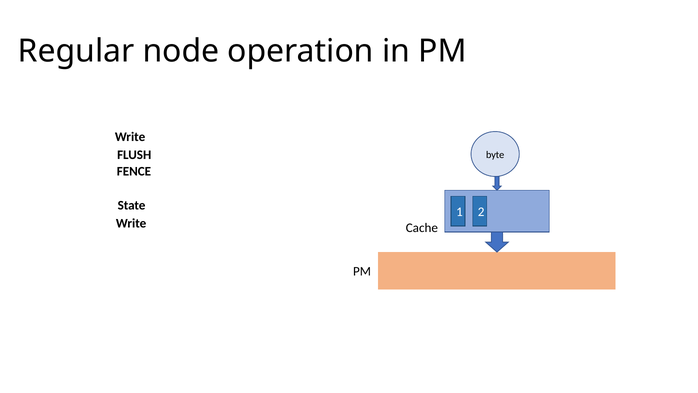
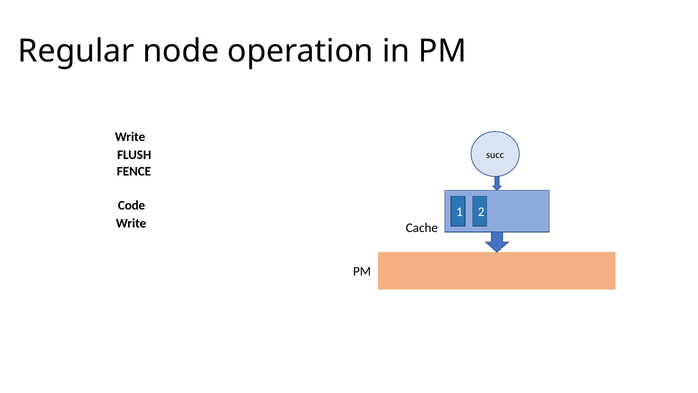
byte: byte -> succ
State: State -> Code
